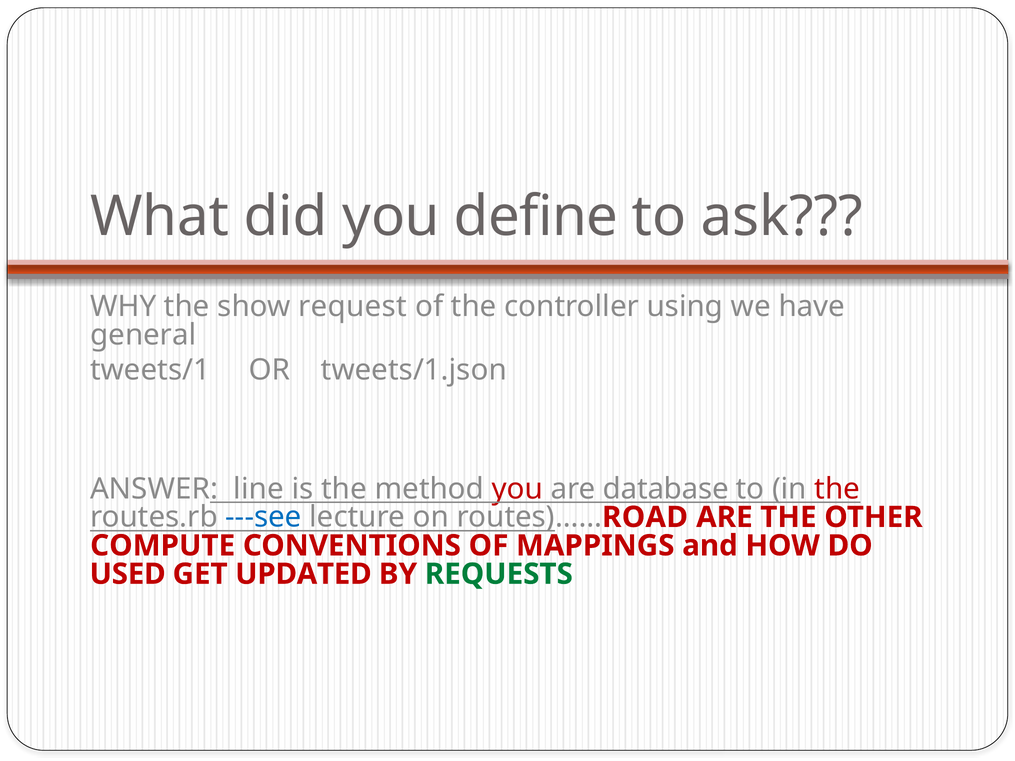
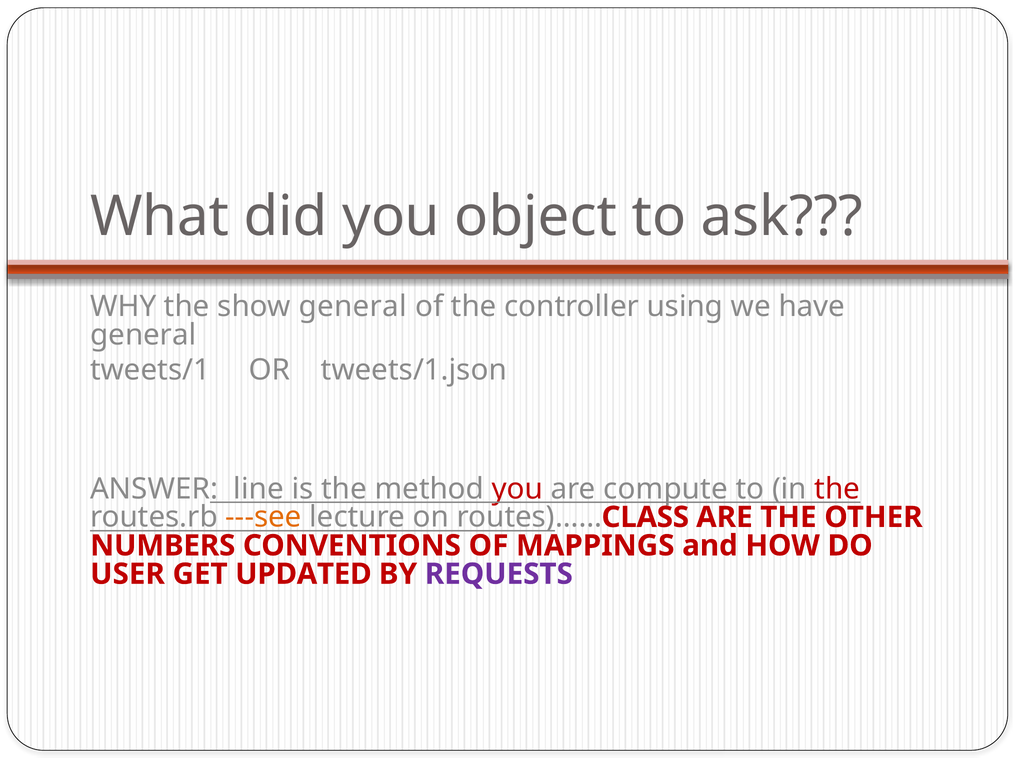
define: define -> object
show request: request -> general
database: database -> compute
---see colour: blue -> orange
ROAD: ROAD -> CLASS
COMPUTE: COMPUTE -> NUMBERS
USED: USED -> USER
REQUESTS colour: green -> purple
